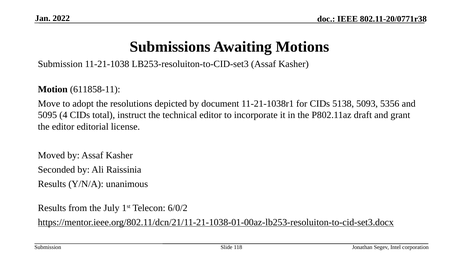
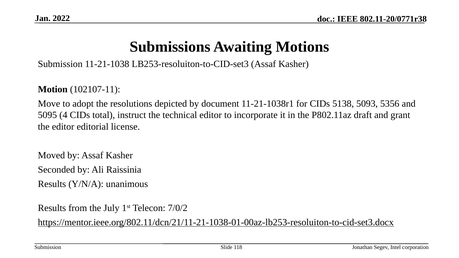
611858-11: 611858-11 -> 102107-11
6/0/2: 6/0/2 -> 7/0/2
